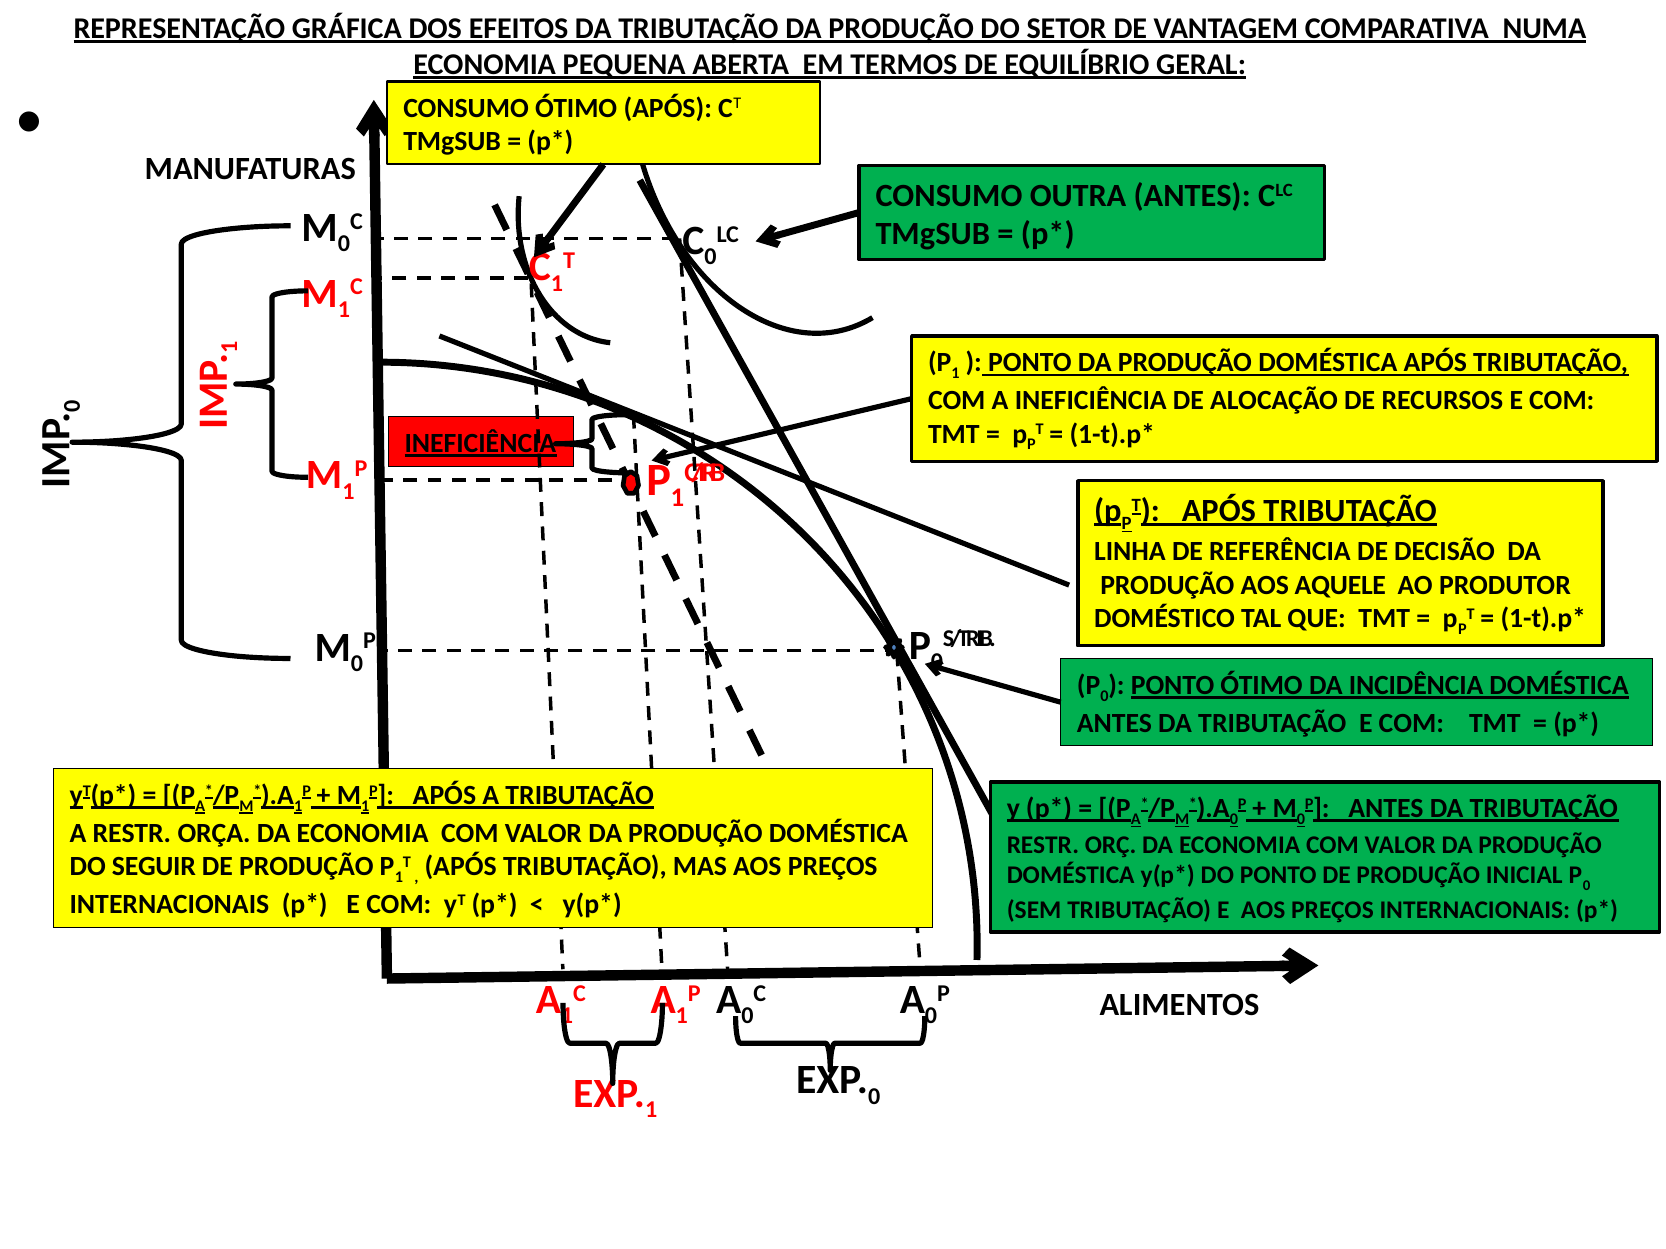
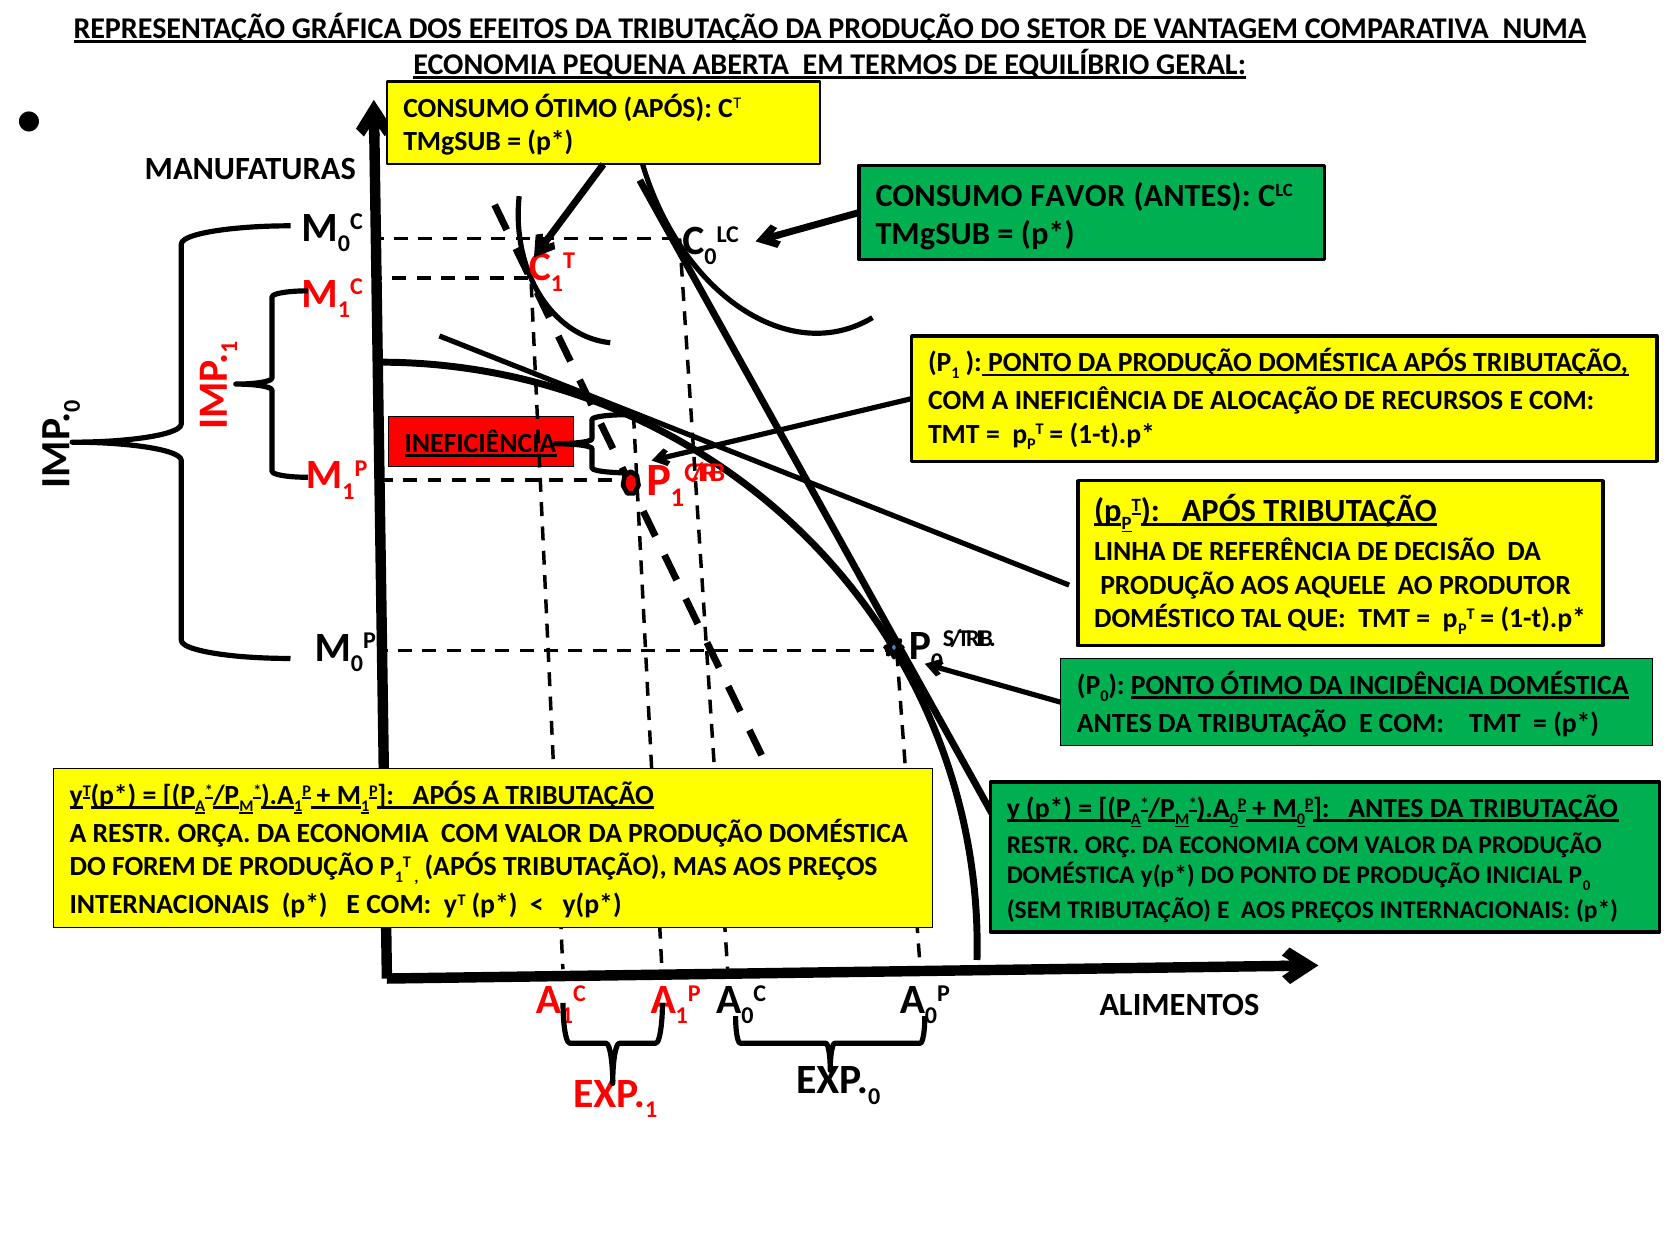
OUTRA: OUTRA -> FAVOR
SEGUIR: SEGUIR -> FOREM
